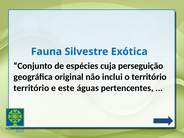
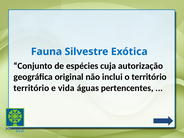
perseguição: perseguição -> autorização
este: este -> vida
